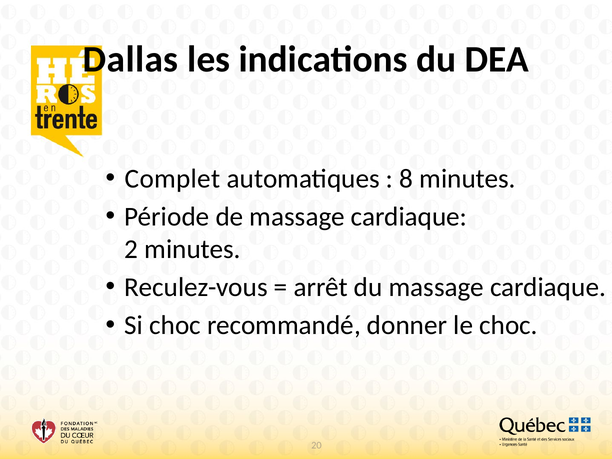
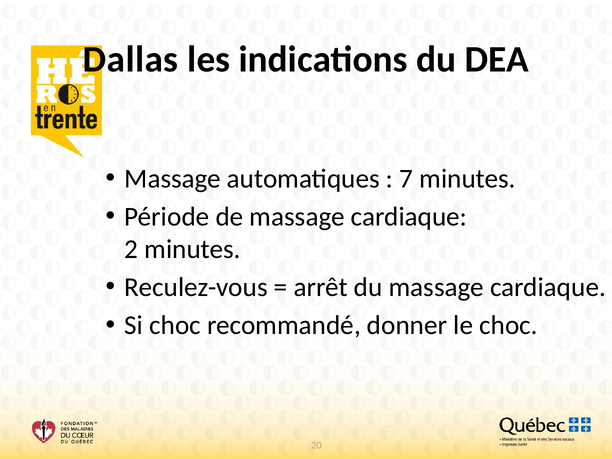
Complet at (172, 179): Complet -> Massage
8: 8 -> 7
